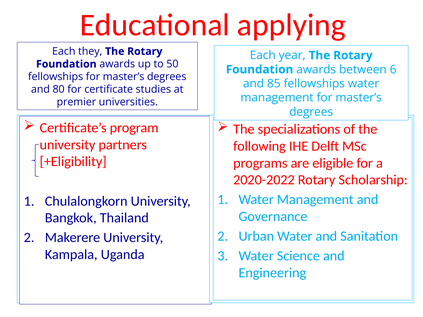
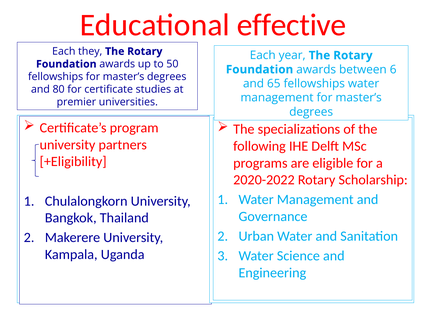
applying: applying -> effective
85: 85 -> 65
